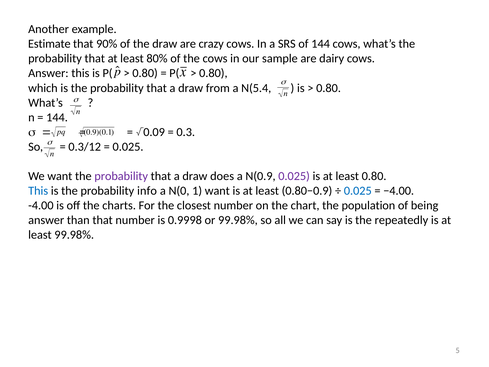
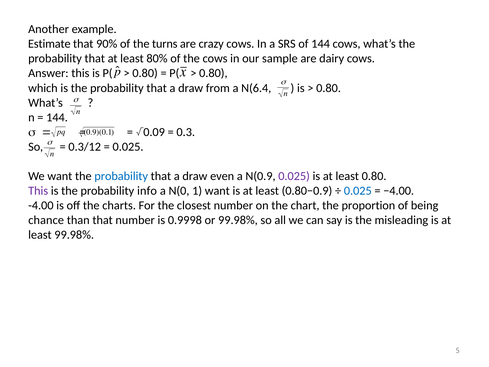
the draw: draw -> turns
N(5.4: N(5.4 -> N(6.4
probability at (121, 176) colour: purple -> blue
does: does -> even
This at (38, 191) colour: blue -> purple
population: population -> proportion
answer at (46, 220): answer -> chance
repeatedly: repeatedly -> misleading
